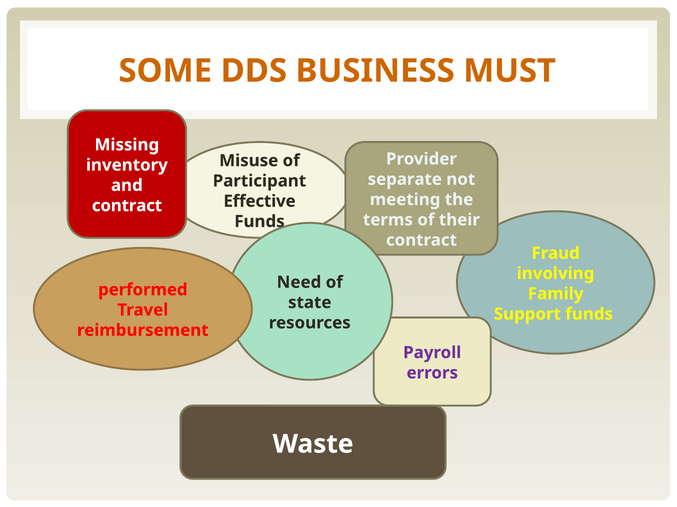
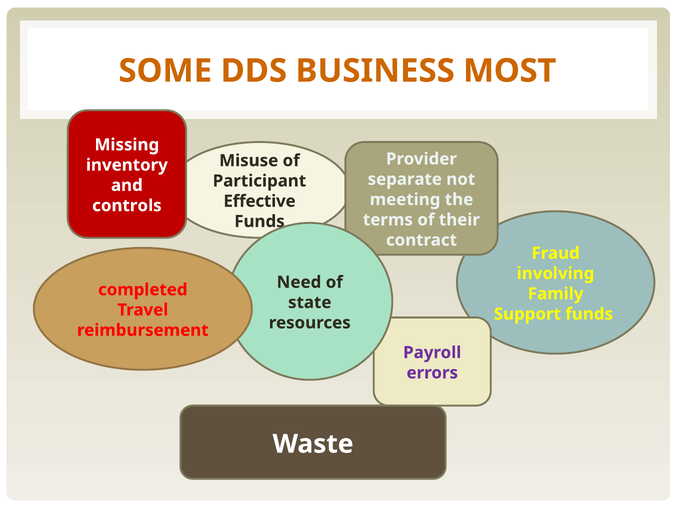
MUST: MUST -> MOST
contract at (127, 206): contract -> controls
performed: performed -> completed
